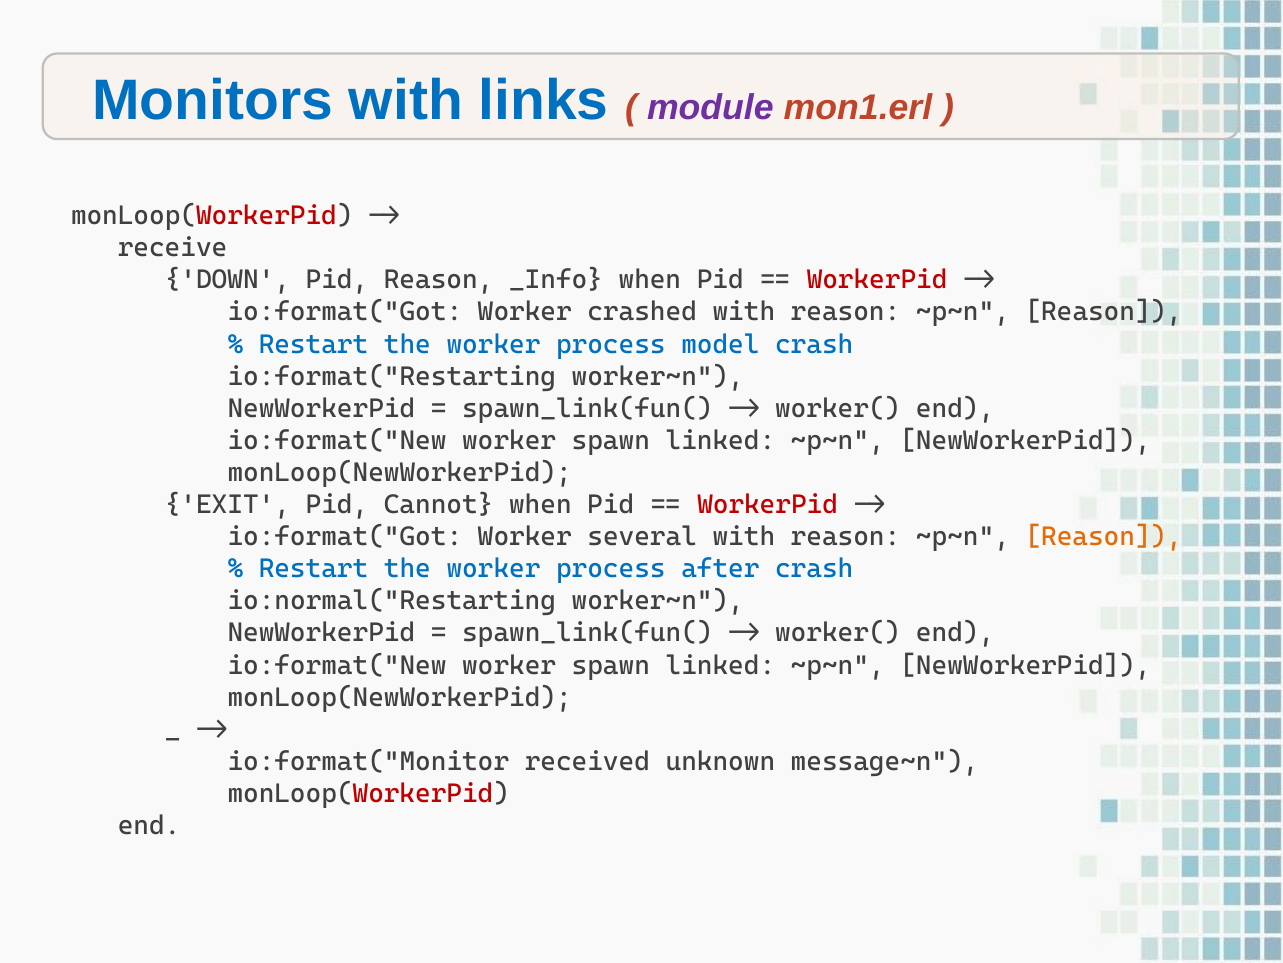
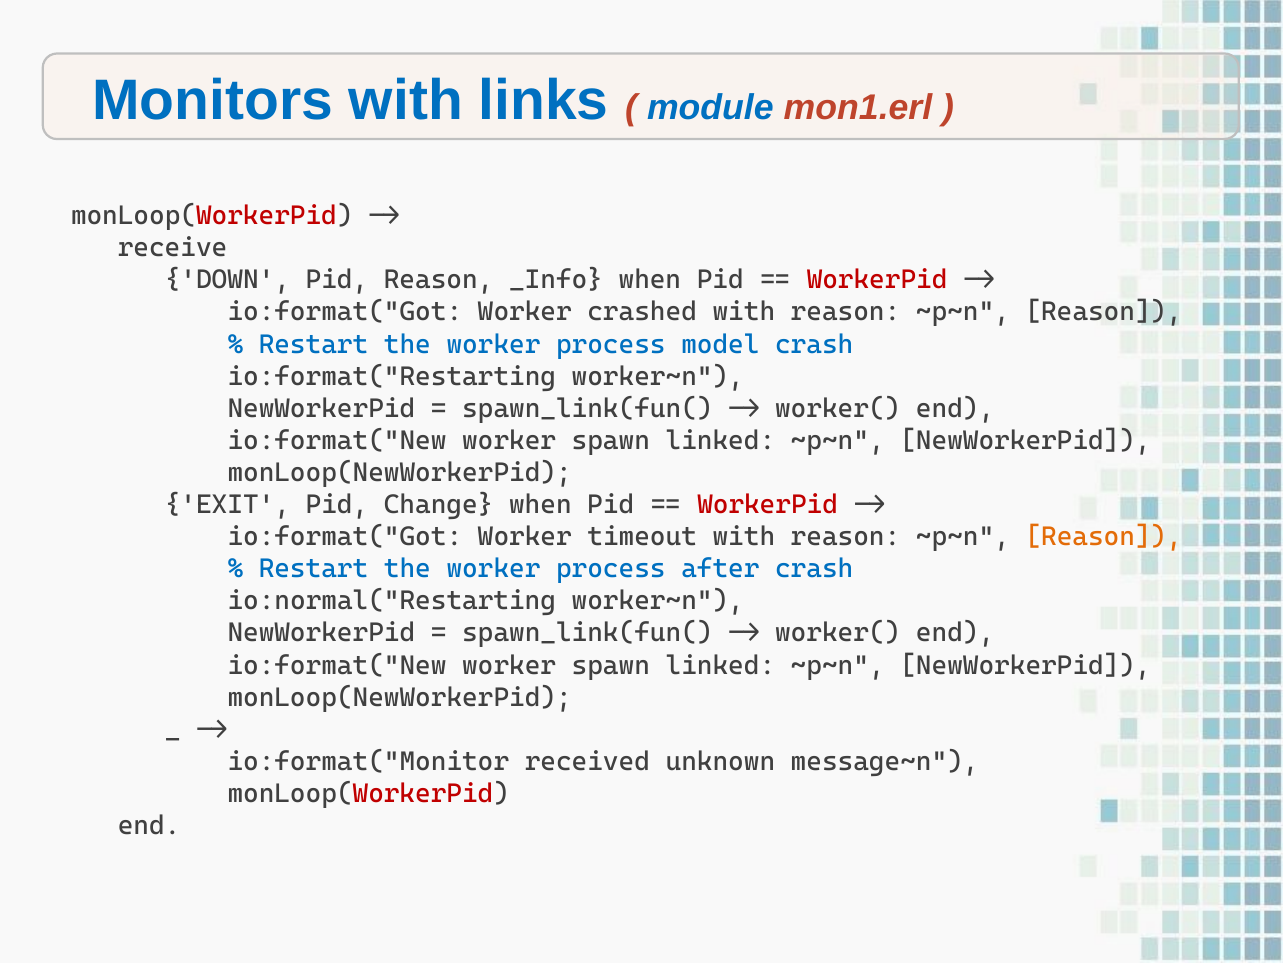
module colour: purple -> blue
Cannot: Cannot -> Change
several: several -> timeout
